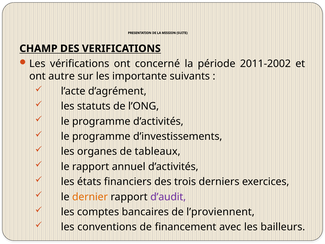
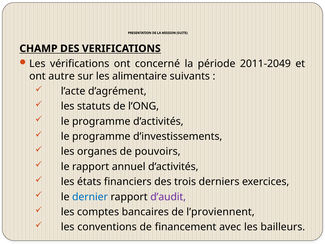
2011-2002: 2011-2002 -> 2011-2049
importante: importante -> alimentaire
tableaux: tableaux -> pouvoirs
dernier colour: orange -> blue
